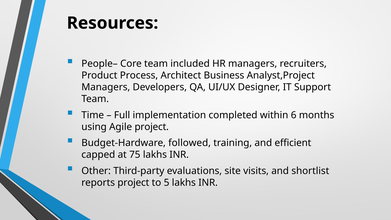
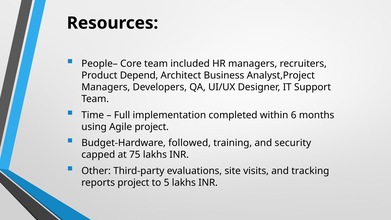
Process: Process -> Depend
efficient: efficient -> security
shortlist: shortlist -> tracking
